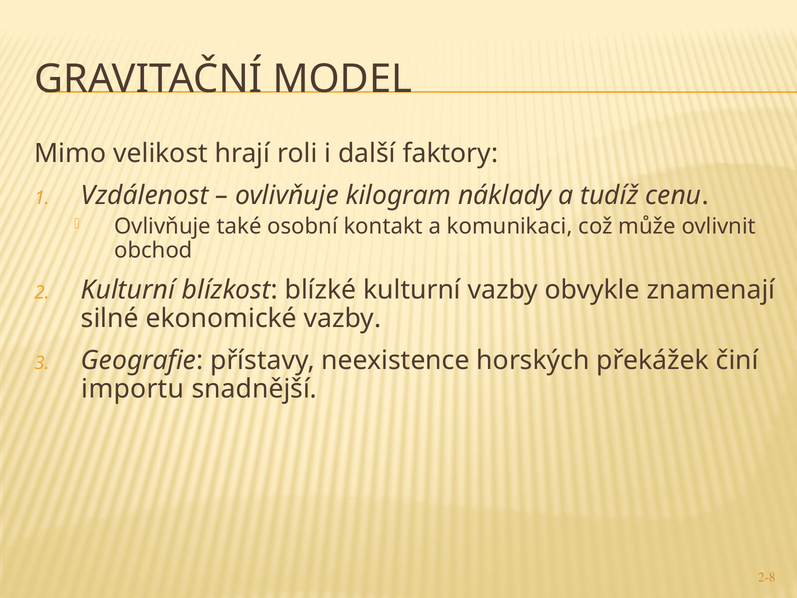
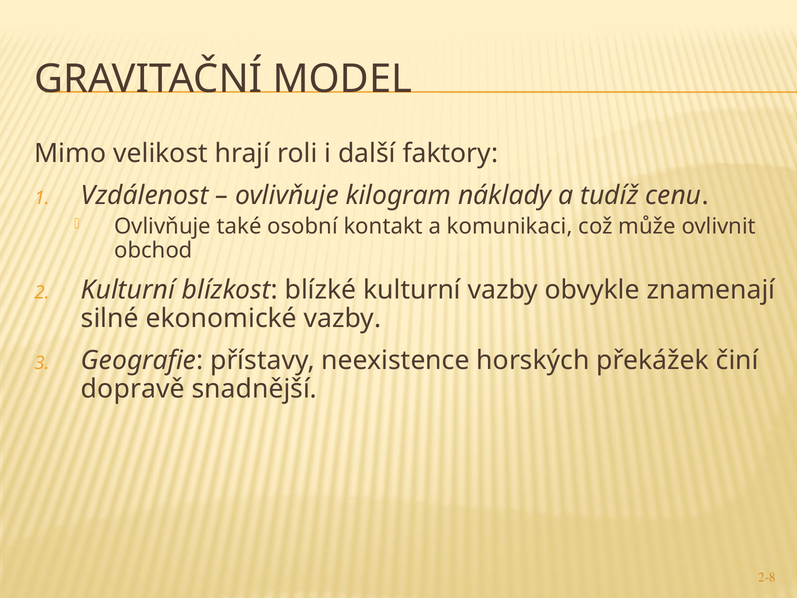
importu: importu -> dopravě
